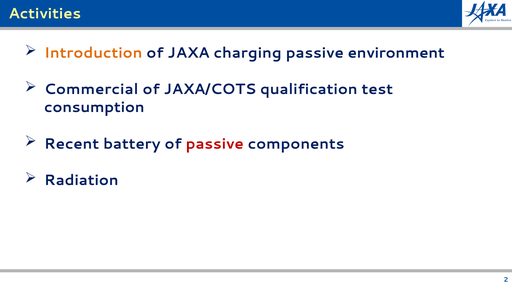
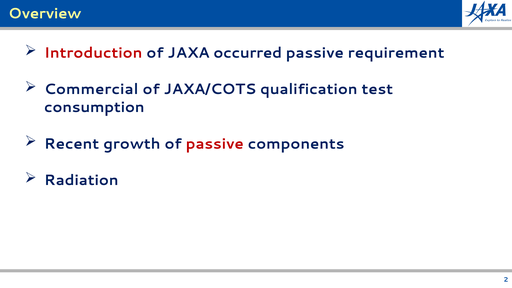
Activities: Activities -> Overview
Introduction colour: orange -> red
charging: charging -> occurred
environment: environment -> requirement
battery: battery -> growth
